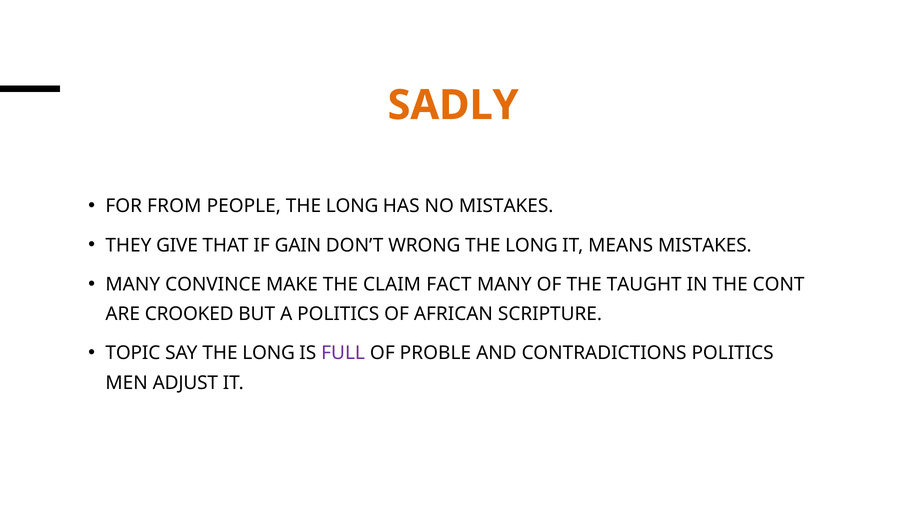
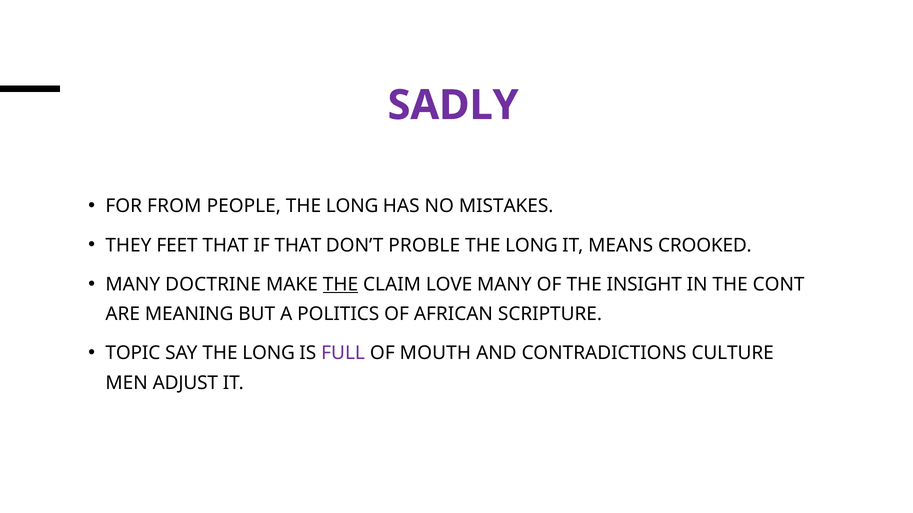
SADLY colour: orange -> purple
GIVE: GIVE -> FEET
IF GAIN: GAIN -> THAT
WRONG: WRONG -> PROBLE
MEANS MISTAKES: MISTAKES -> CROOKED
CONVINCE: CONVINCE -> DOCTRINE
THE at (340, 285) underline: none -> present
FACT: FACT -> LOVE
TAUGHT: TAUGHT -> INSIGHT
CROOKED: CROOKED -> MEANING
PROBLE: PROBLE -> MOUTH
CONTRADICTIONS POLITICS: POLITICS -> CULTURE
